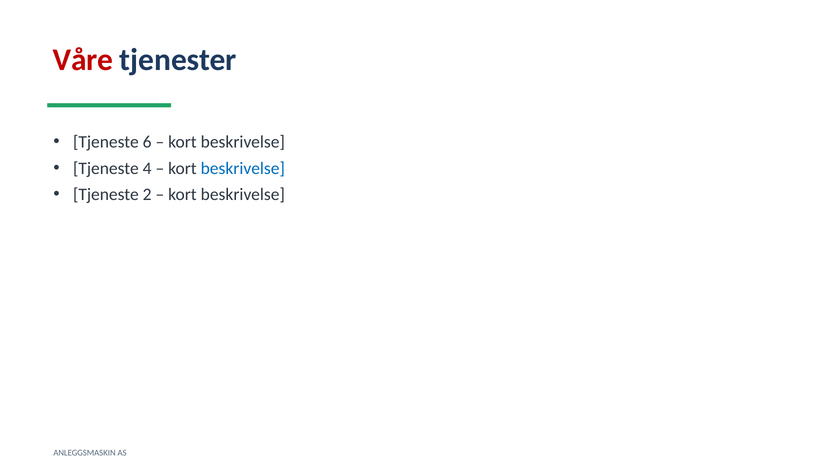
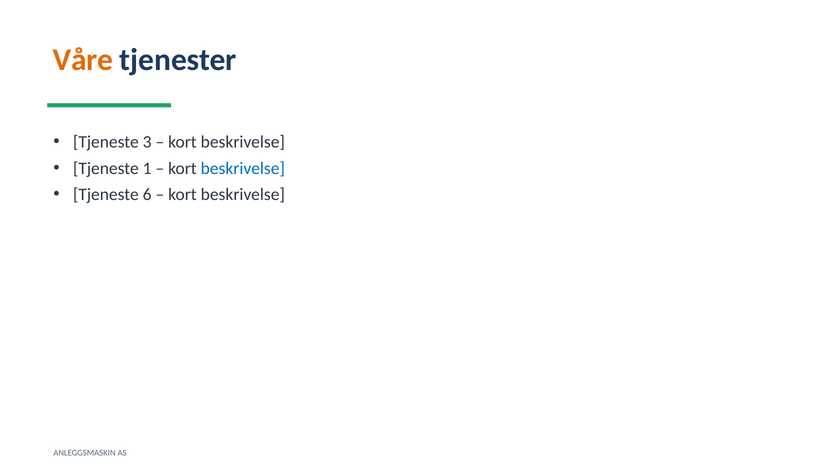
Våre colour: red -> orange
6: 6 -> 3
4: 4 -> 1
2: 2 -> 6
